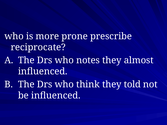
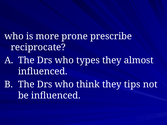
notes: notes -> types
told: told -> tips
